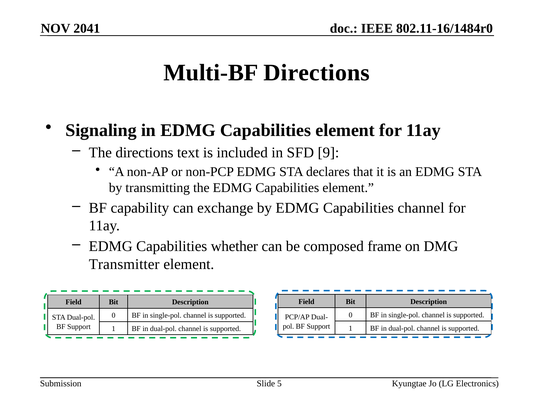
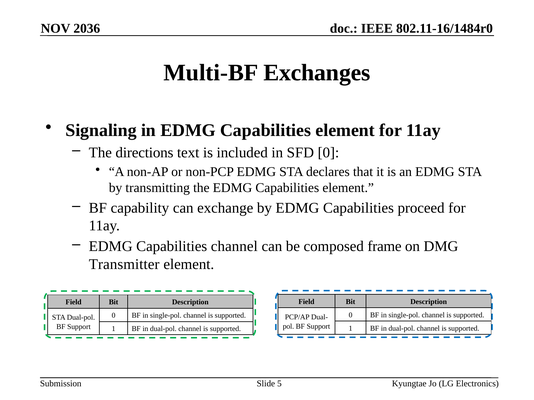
2041: 2041 -> 2036
Multi-BF Directions: Directions -> Exchanges
SFD 9: 9 -> 0
Capabilities channel: channel -> proceed
Capabilities whether: whether -> channel
